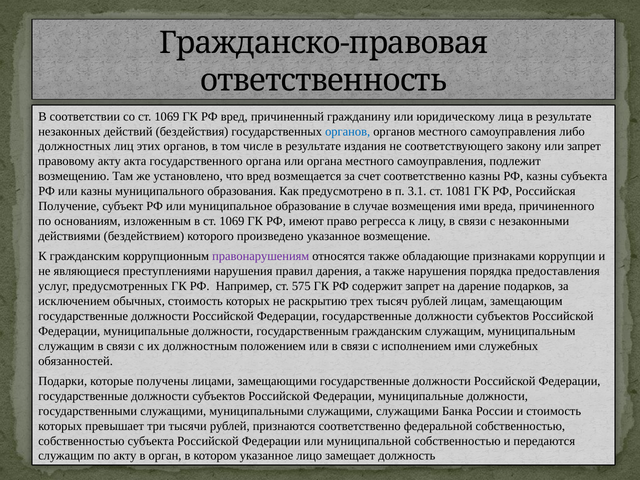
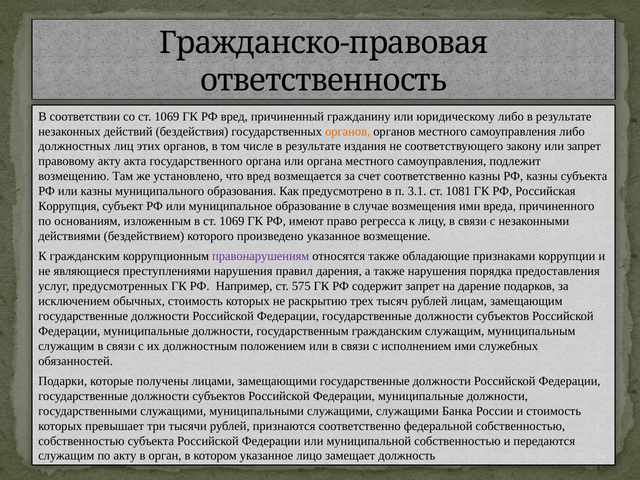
юридическому лица: лица -> либо
органов at (348, 131) colour: blue -> orange
Получение: Получение -> Коррупция
